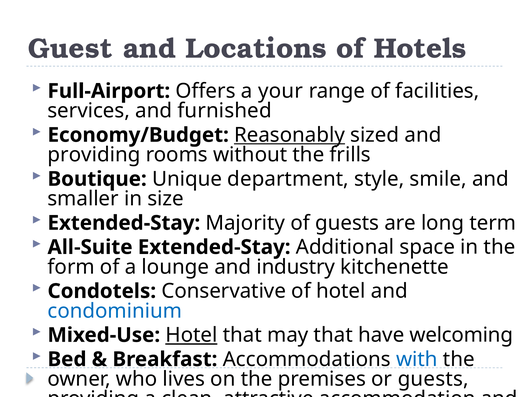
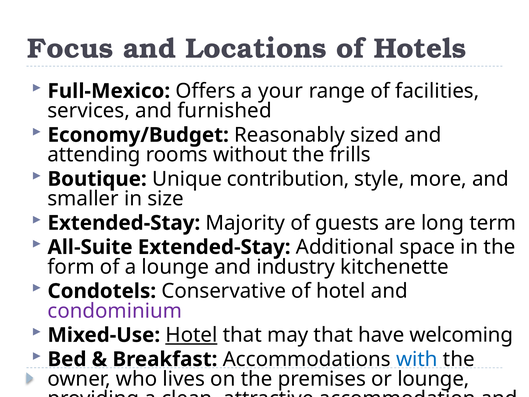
Guest: Guest -> Focus
Full-Airport: Full-Airport -> Full-Mexico
Reasonably underline: present -> none
providing at (94, 155): providing -> attending
department: department -> contribution
smile: smile -> more
condominium colour: blue -> purple
or guests: guests -> lounge
